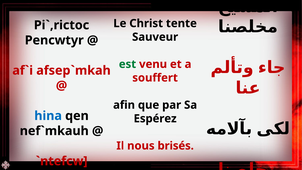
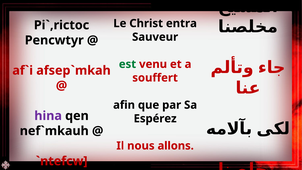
tente: tente -> entra
hina colour: blue -> purple
brisés: brisés -> allons
